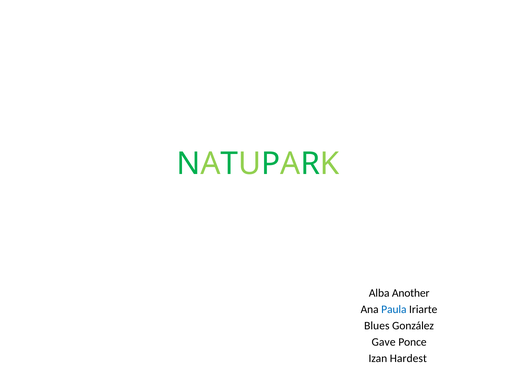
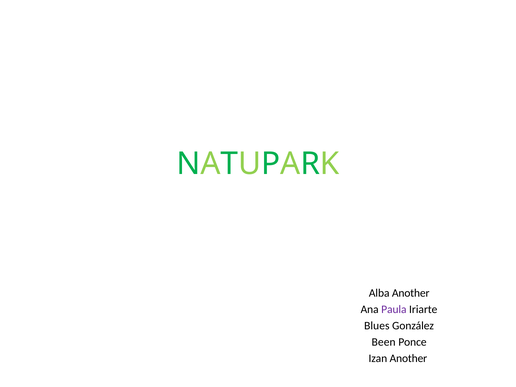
Paula colour: blue -> purple
Gave: Gave -> Been
Izan Hardest: Hardest -> Another
